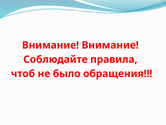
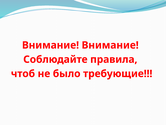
обращения: обращения -> требующие
